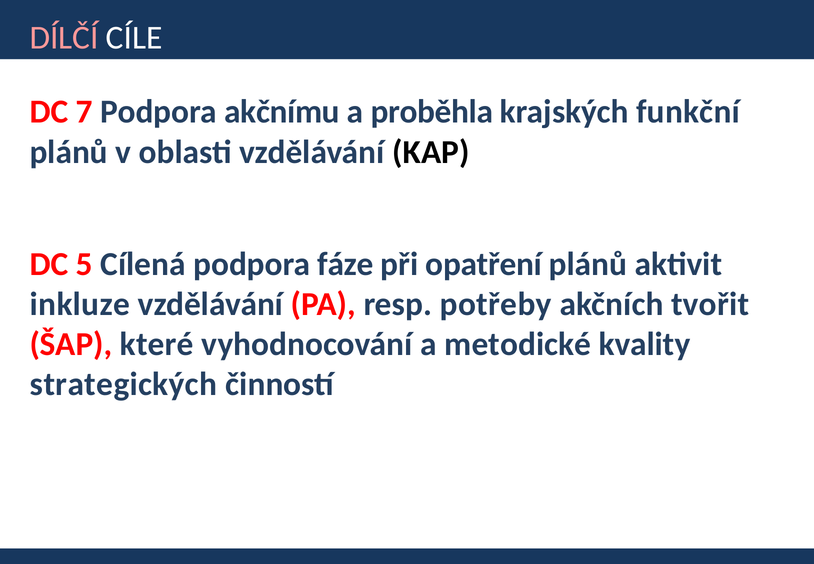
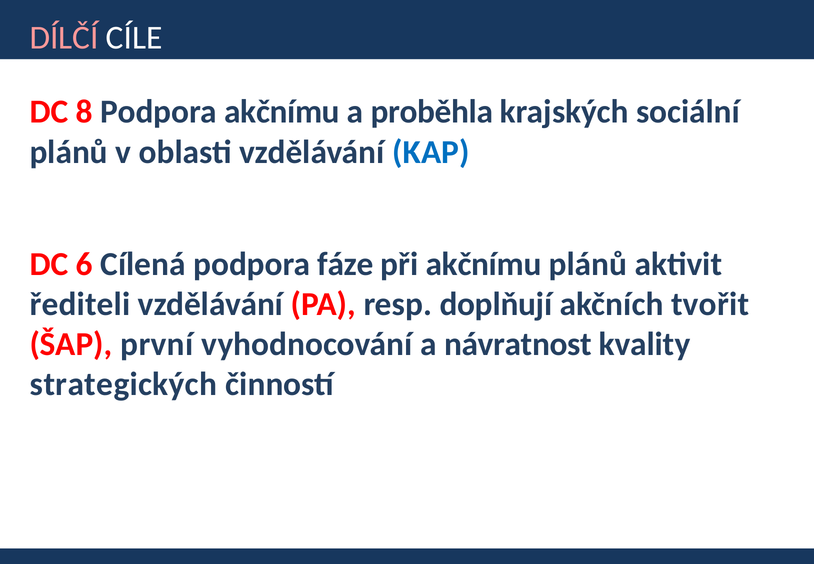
7: 7 -> 8
funkční: funkční -> sociální
KAP colour: black -> blue
5: 5 -> 6
při opatření: opatření -> akčnímu
inkluze: inkluze -> řediteli
potřeby: potřeby -> doplňují
které: které -> první
metodické: metodické -> návratnost
